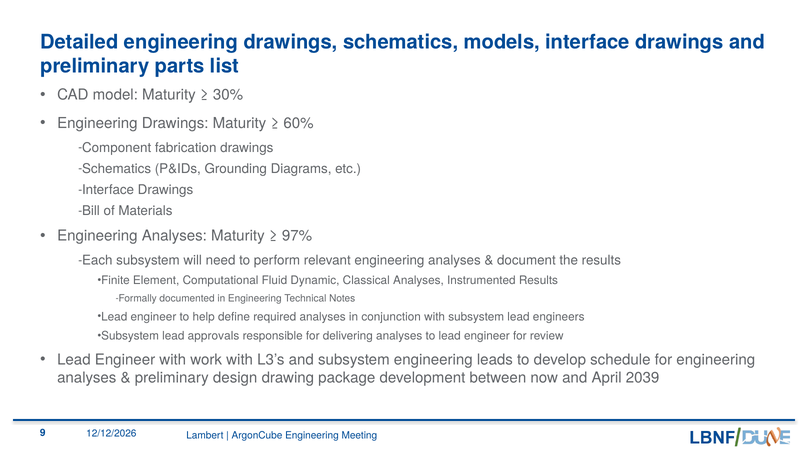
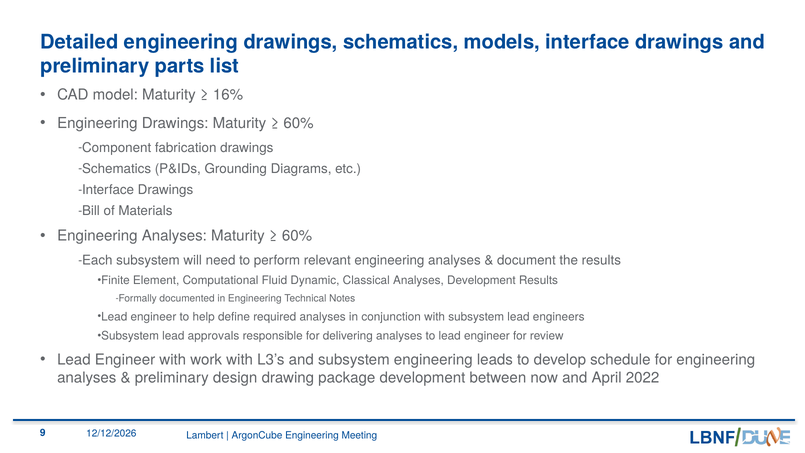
30%: 30% -> 16%
97% at (297, 236): 97% -> 60%
Analyses Instrumented: Instrumented -> Development
2039: 2039 -> 2022
